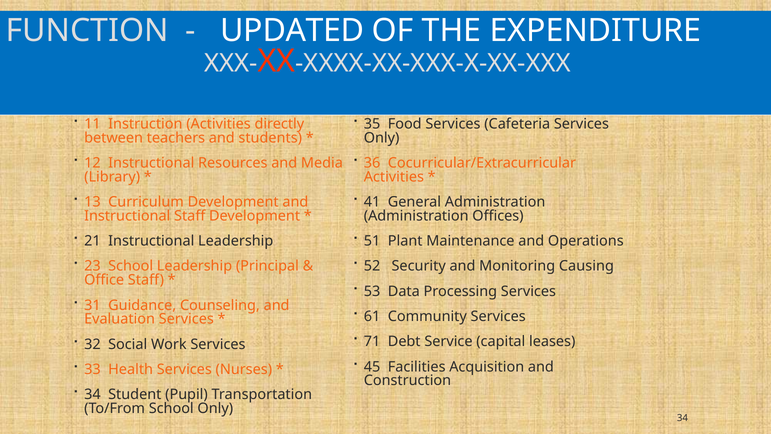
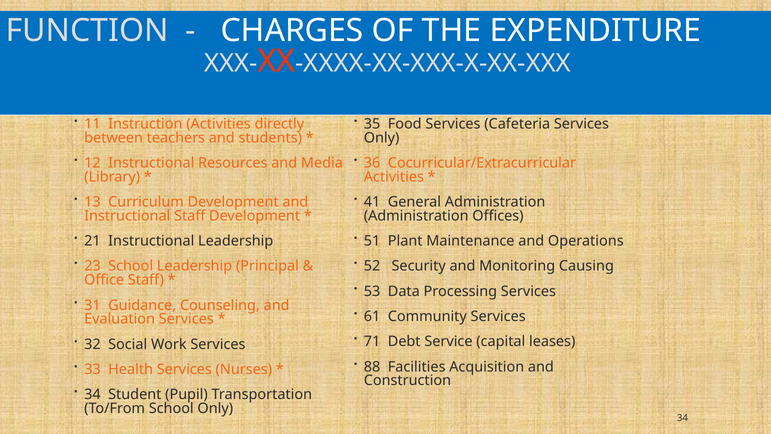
UPDATED: UPDATED -> CHARGES
45: 45 -> 88
